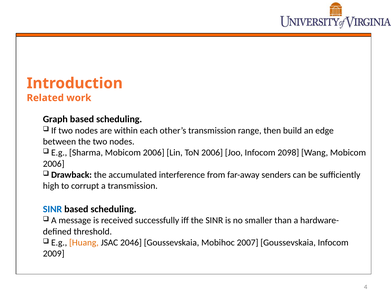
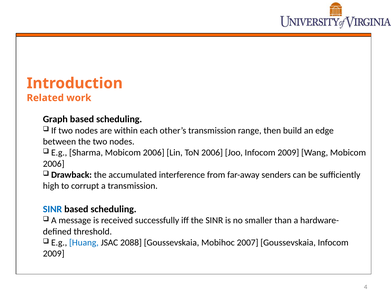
Joo Infocom 2098: 2098 -> 2009
Huang colour: orange -> blue
2046: 2046 -> 2088
